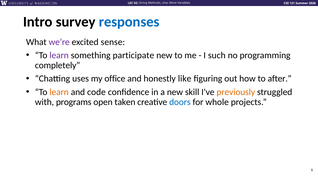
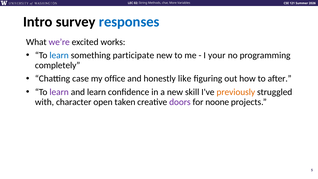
sense: sense -> works
learn at (59, 55) colour: purple -> blue
such: such -> your
uses: uses -> case
learn at (59, 92) colour: orange -> purple
and code: code -> learn
programs: programs -> character
doors colour: blue -> purple
whole: whole -> noone
